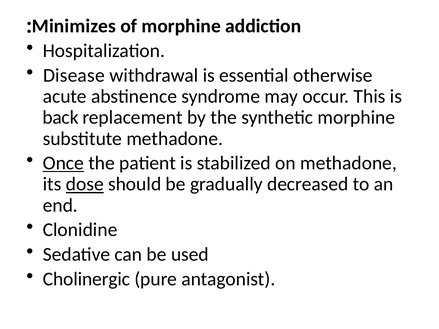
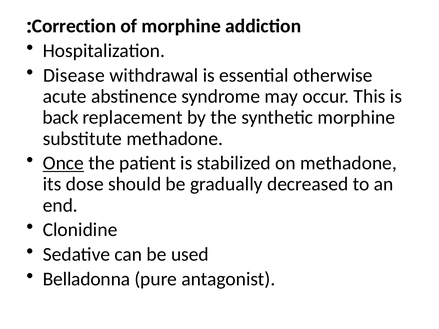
Minimizes: Minimizes -> Correction
dose underline: present -> none
Cholinergic: Cholinergic -> Belladonna
